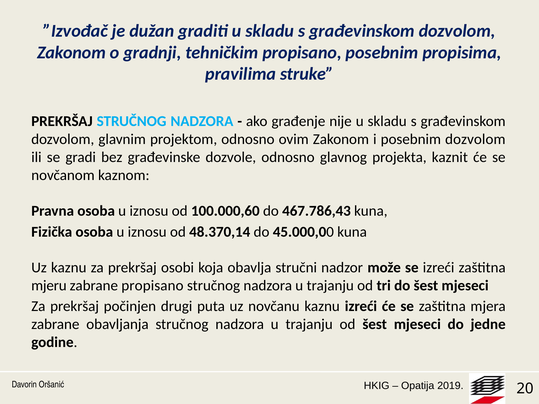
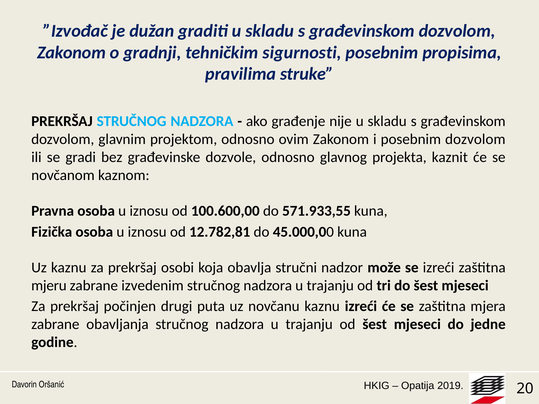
tehničkim propisano: propisano -> sigurnosti
100.000,60: 100.000,60 -> 100.600,00
467.786,43: 467.786,43 -> 571.933,55
48.370,14: 48.370,14 -> 12.782,81
zabrane propisano: propisano -> izvedenim
